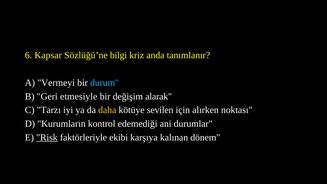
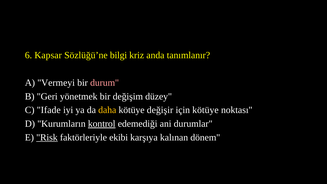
durum colour: light blue -> pink
etmesiyle: etmesiyle -> yönetmek
alarak: alarak -> düzey
Tarzı: Tarzı -> Ifade
sevilen: sevilen -> değişir
için alırken: alırken -> kötüye
kontrol underline: none -> present
